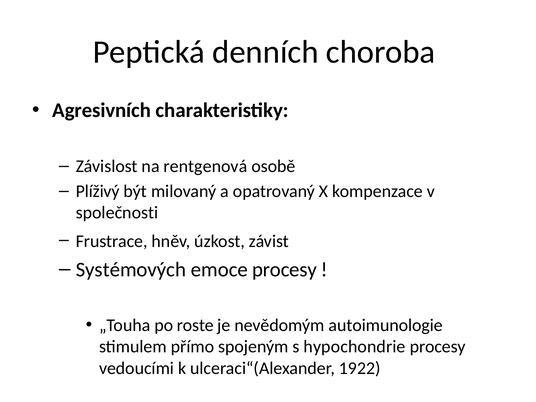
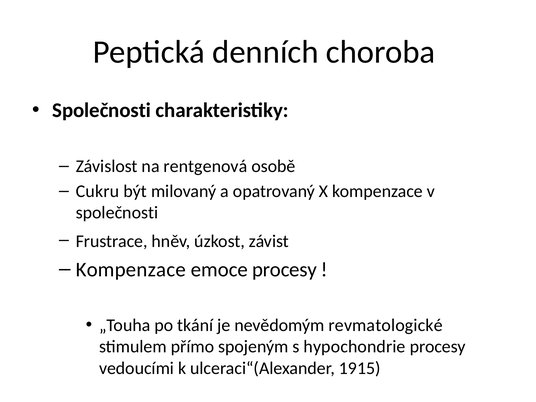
Agresivních at (102, 110): Agresivních -> Společnosti
Plíživý: Plíživý -> Cukru
Systémových at (131, 270): Systémových -> Kompenzace
roste: roste -> tkání
autoimunologie: autoimunologie -> revmatologické
1922: 1922 -> 1915
